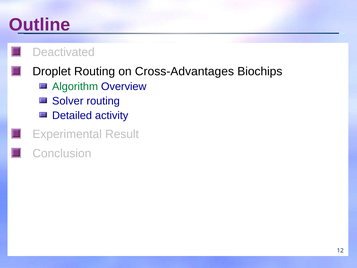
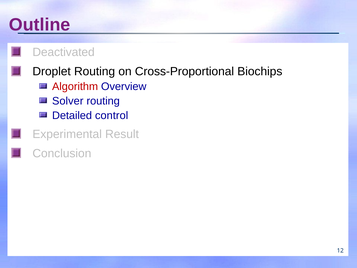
Cross-Advantages: Cross-Advantages -> Cross-Proportional
Algorithm colour: green -> red
activity: activity -> control
